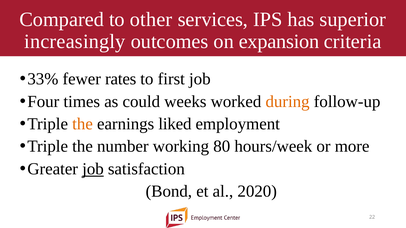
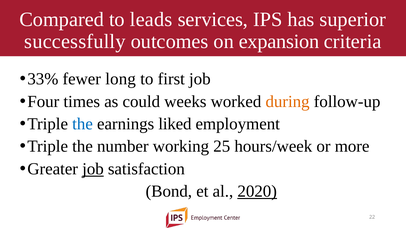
other: other -> leads
increasingly: increasingly -> successfully
rates: rates -> long
the at (83, 124) colour: orange -> blue
80: 80 -> 25
2020 underline: none -> present
